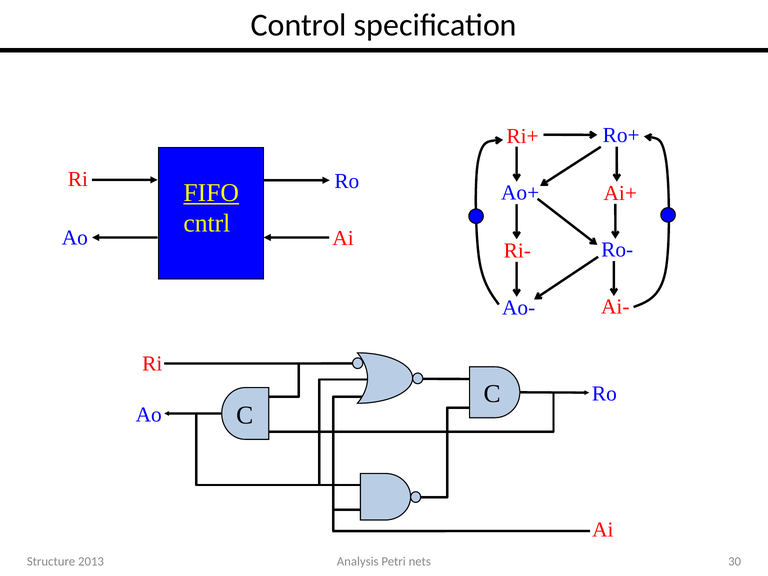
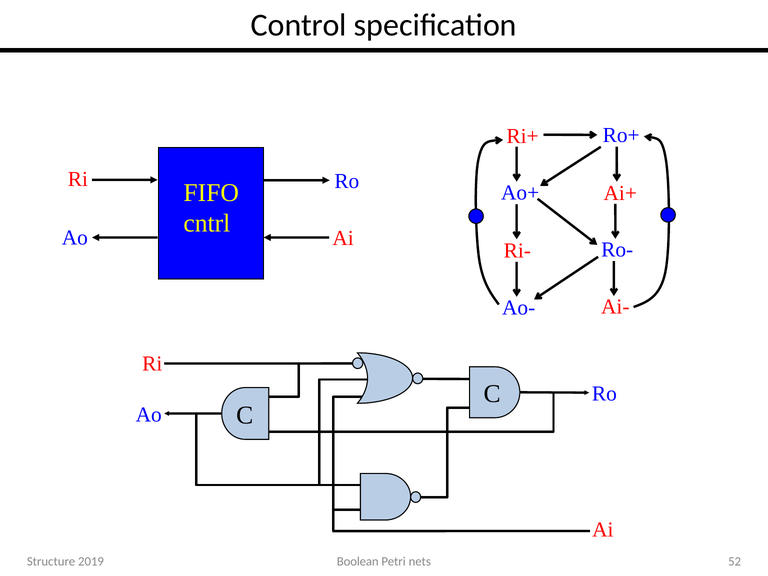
FIFO underline: present -> none
2013: 2013 -> 2019
Analysis: Analysis -> Boolean
30: 30 -> 52
